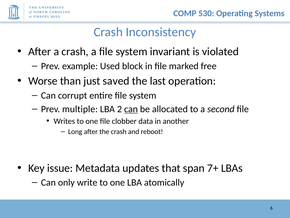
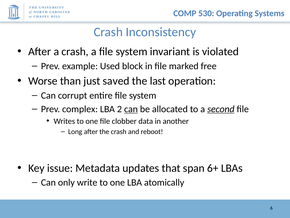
multiple: multiple -> complex
second underline: none -> present
7+: 7+ -> 6+
